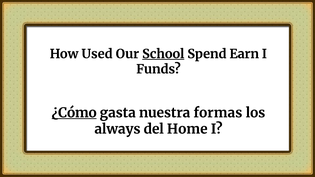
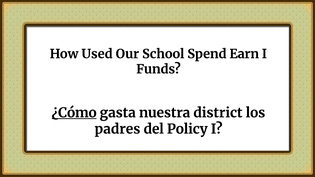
School underline: present -> none
formas: formas -> district
always: always -> padres
Home: Home -> Policy
